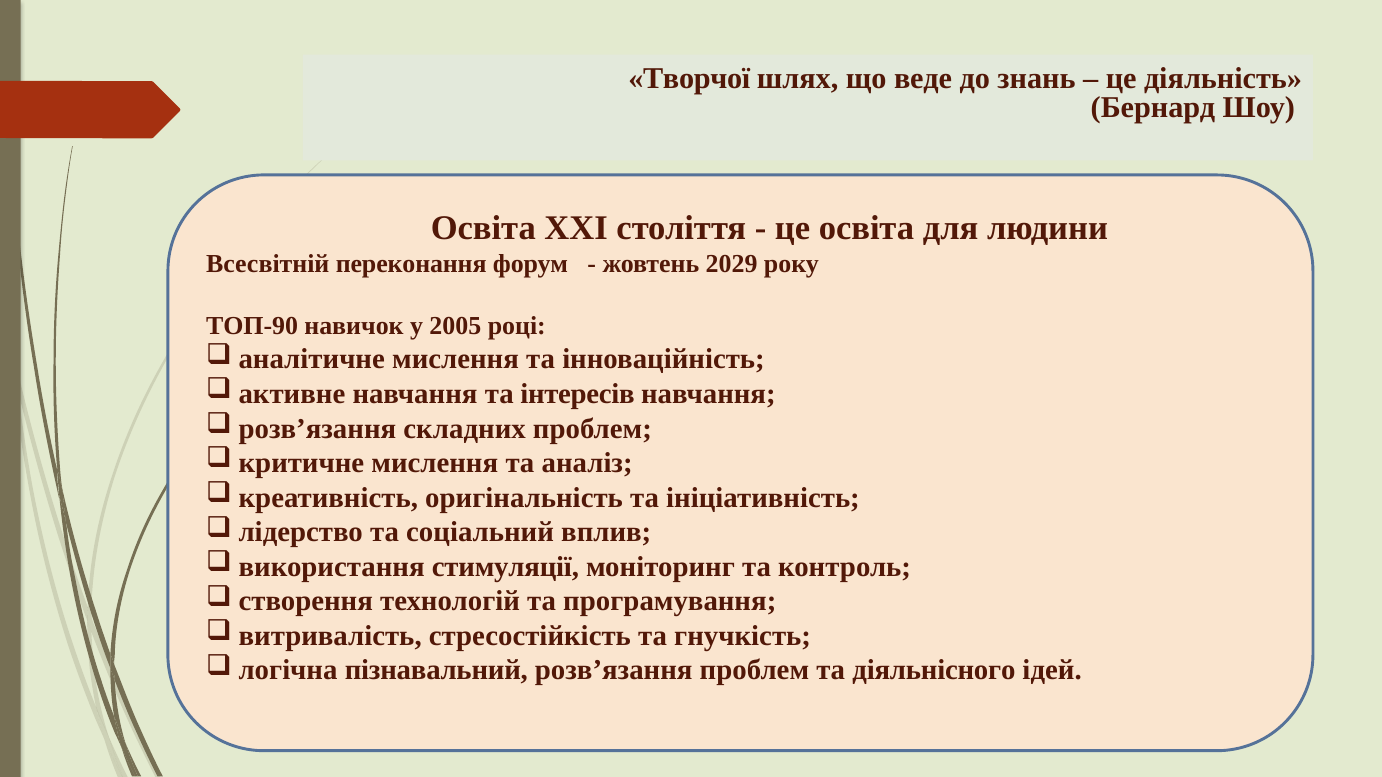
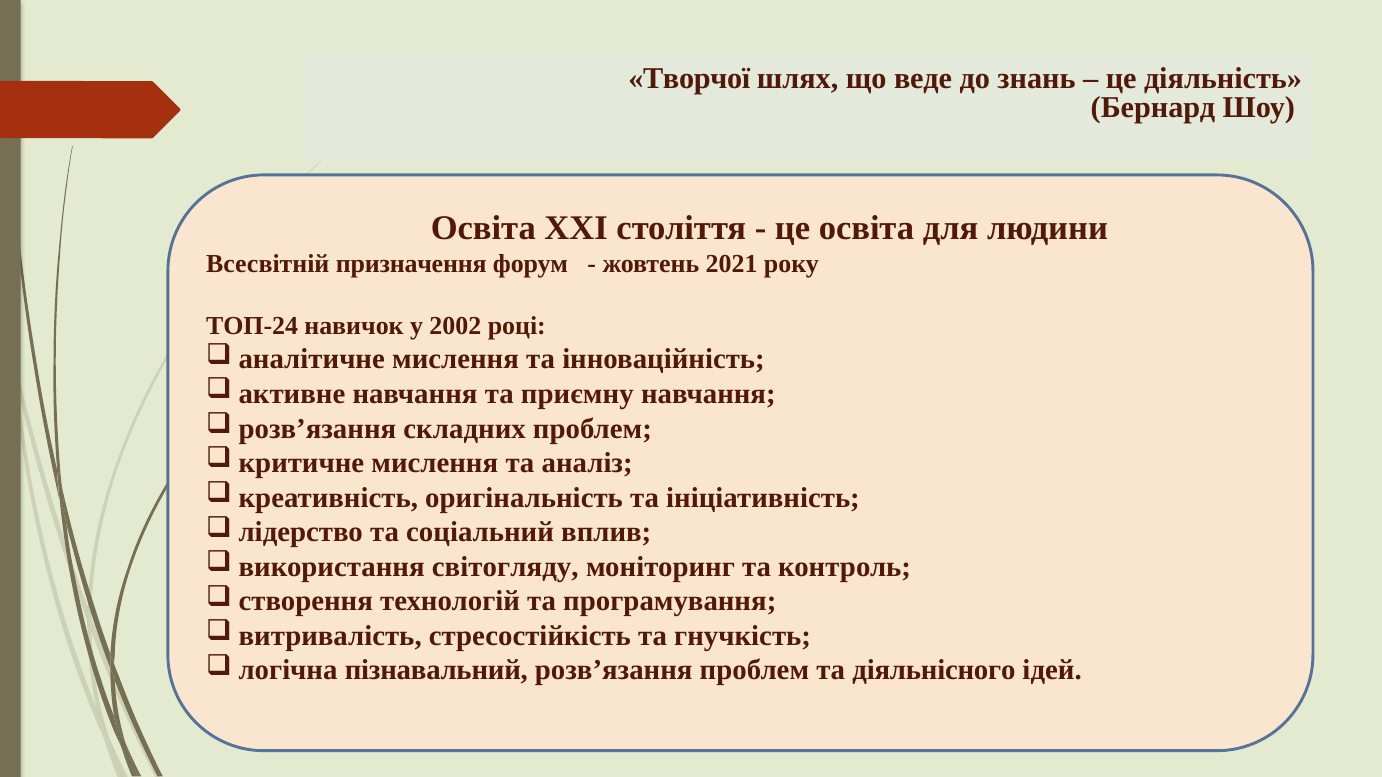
переконання: переконання -> призначення
2029: 2029 -> 2021
ТОП-90: ТОП-90 -> ТОП-24
2005: 2005 -> 2002
інтересів: інтересів -> приємну
стимуляції: стимуляції -> світогляду
